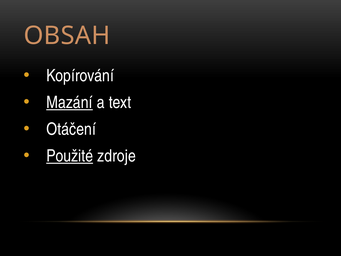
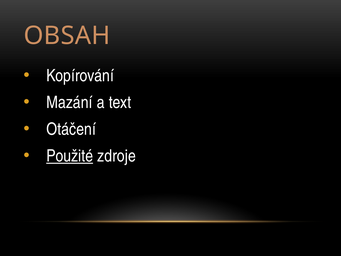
Mazání underline: present -> none
